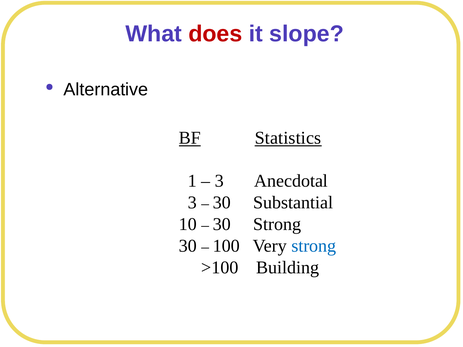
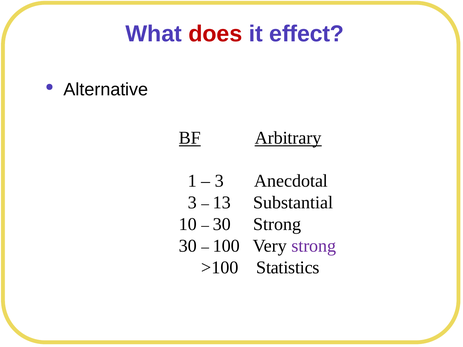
slope: slope -> effect
Statistics: Statistics -> Arbitrary
30 at (222, 203): 30 -> 13
strong at (314, 246) colour: blue -> purple
Building: Building -> Statistics
